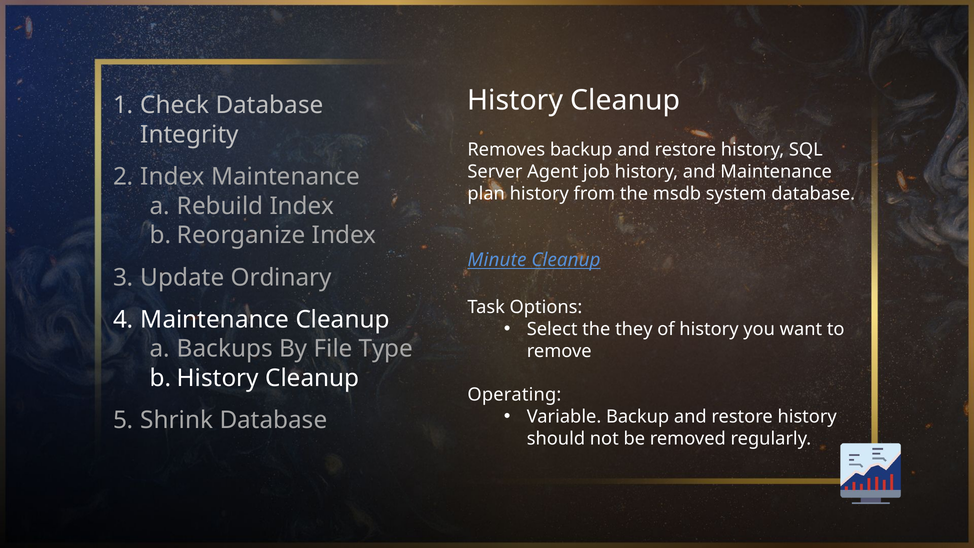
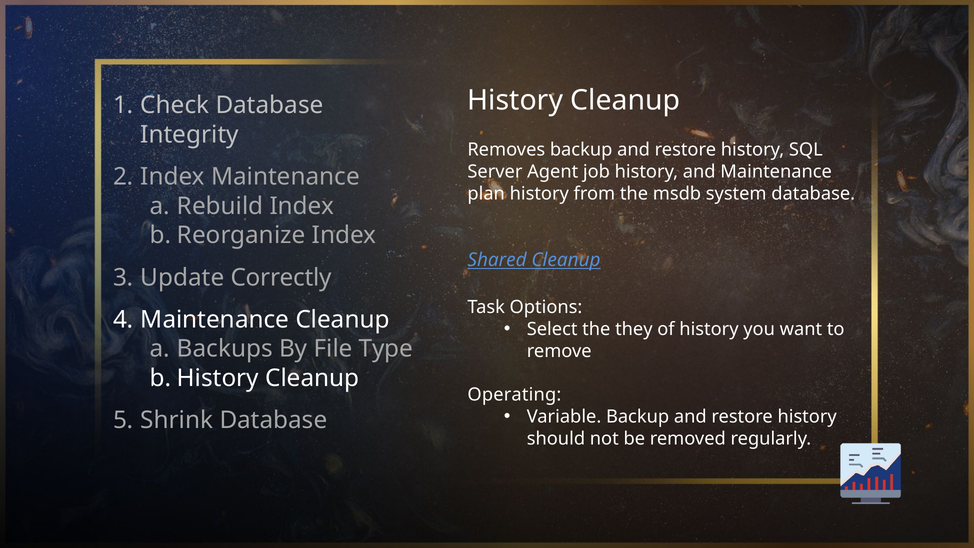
Minute: Minute -> Shared
Ordinary: Ordinary -> Correctly
